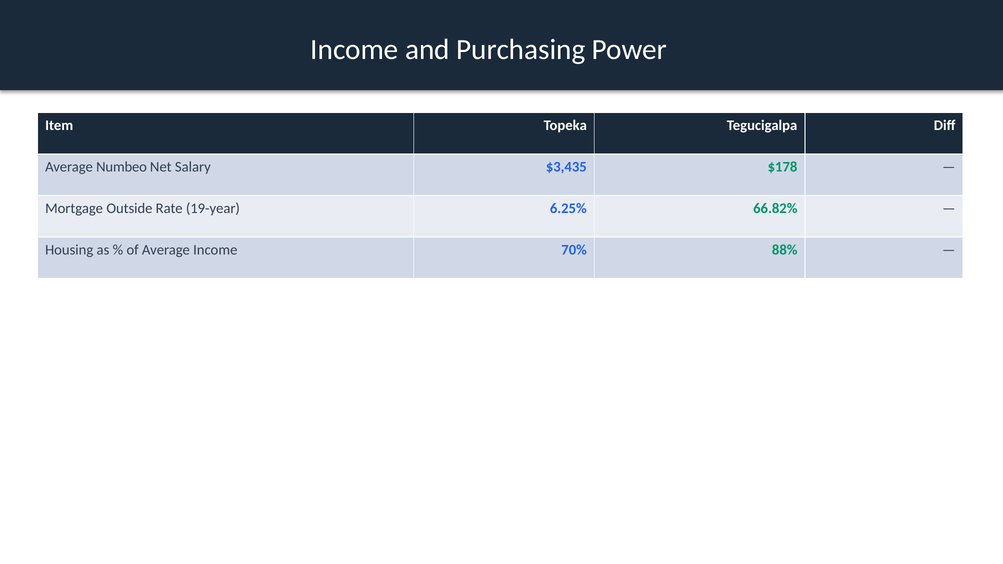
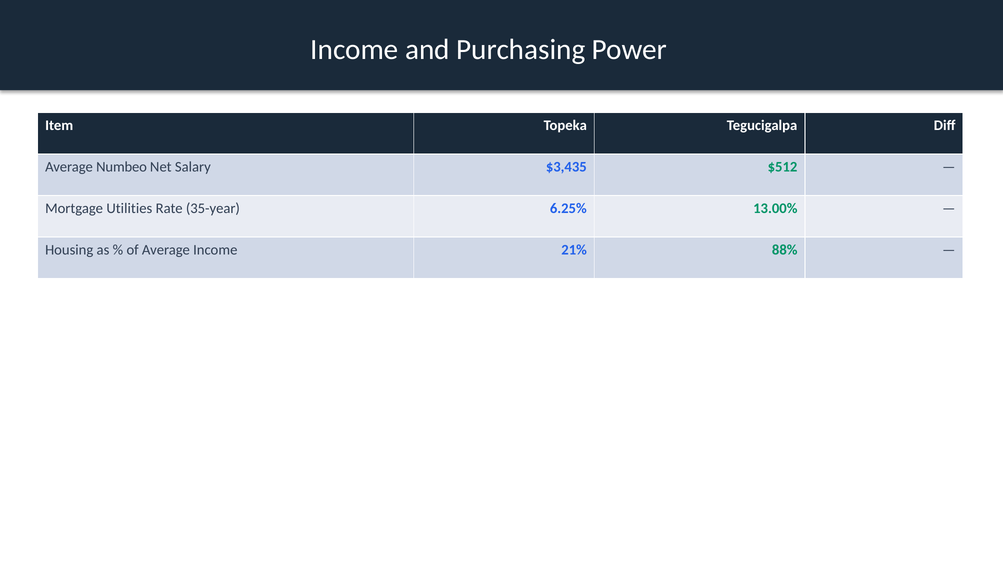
$178: $178 -> $512
Outside: Outside -> Utilities
19-year: 19-year -> 35-year
66.82%: 66.82% -> 13.00%
70%: 70% -> 21%
